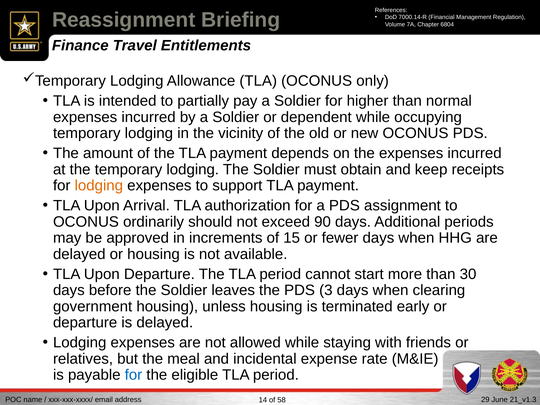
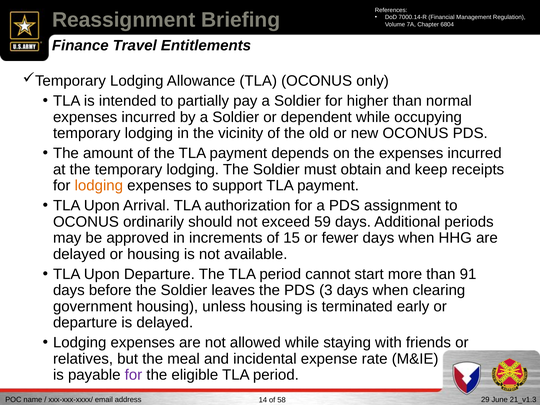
90: 90 -> 59
30: 30 -> 91
for at (133, 375) colour: blue -> purple
